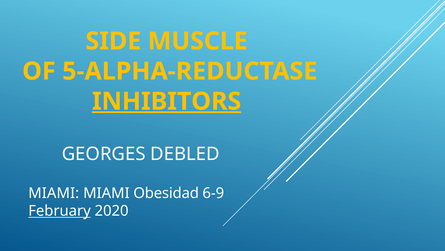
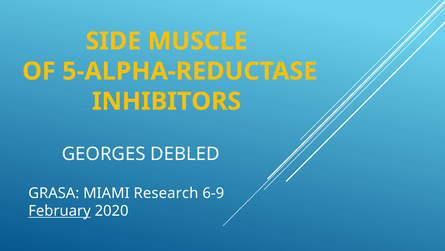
INHIBITORS underline: present -> none
MIAMI at (54, 193): MIAMI -> GRASA
Obesidad: Obesidad -> Research
